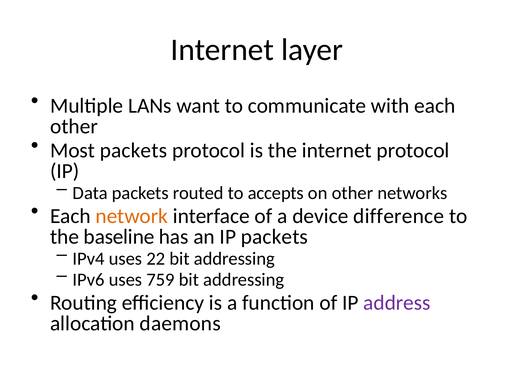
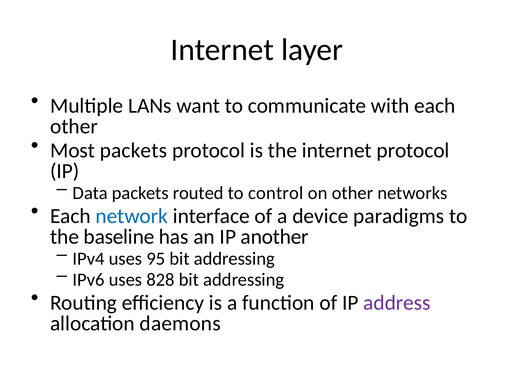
accepts: accepts -> control
network colour: orange -> blue
difference: difference -> paradigms
IP packets: packets -> another
22: 22 -> 95
759: 759 -> 828
